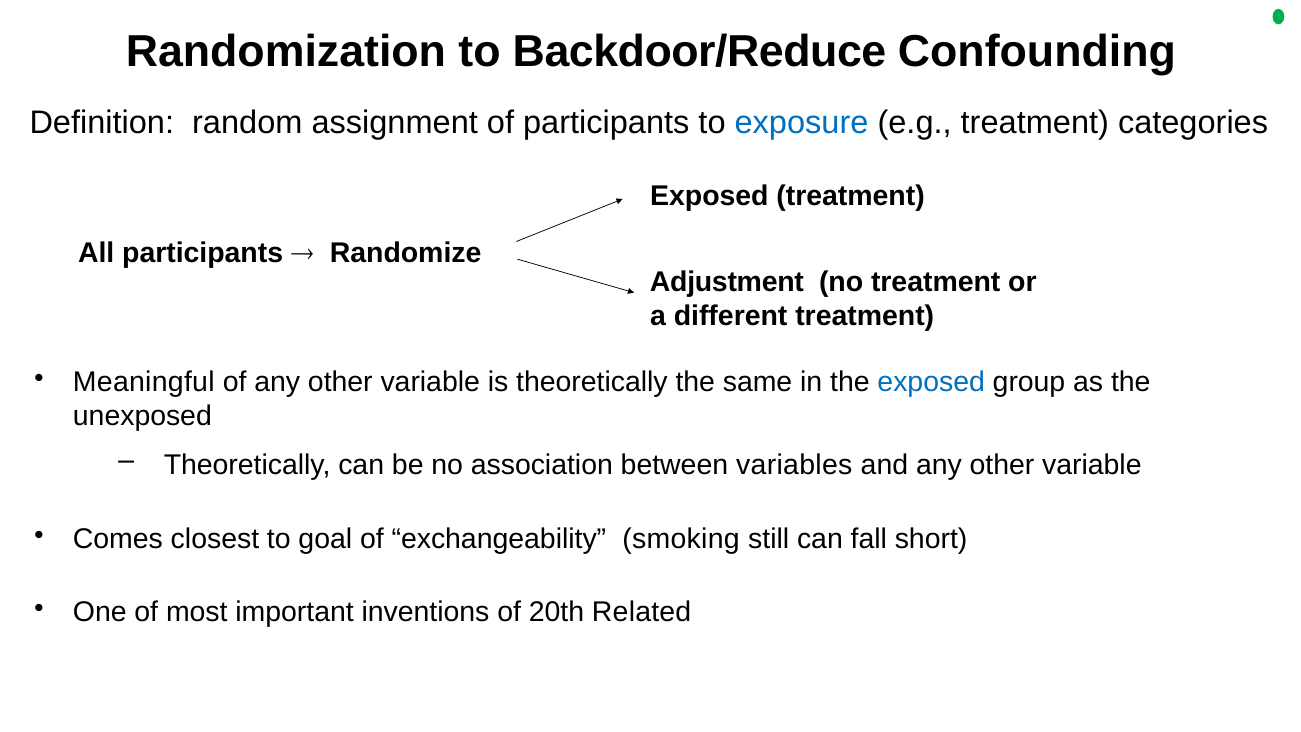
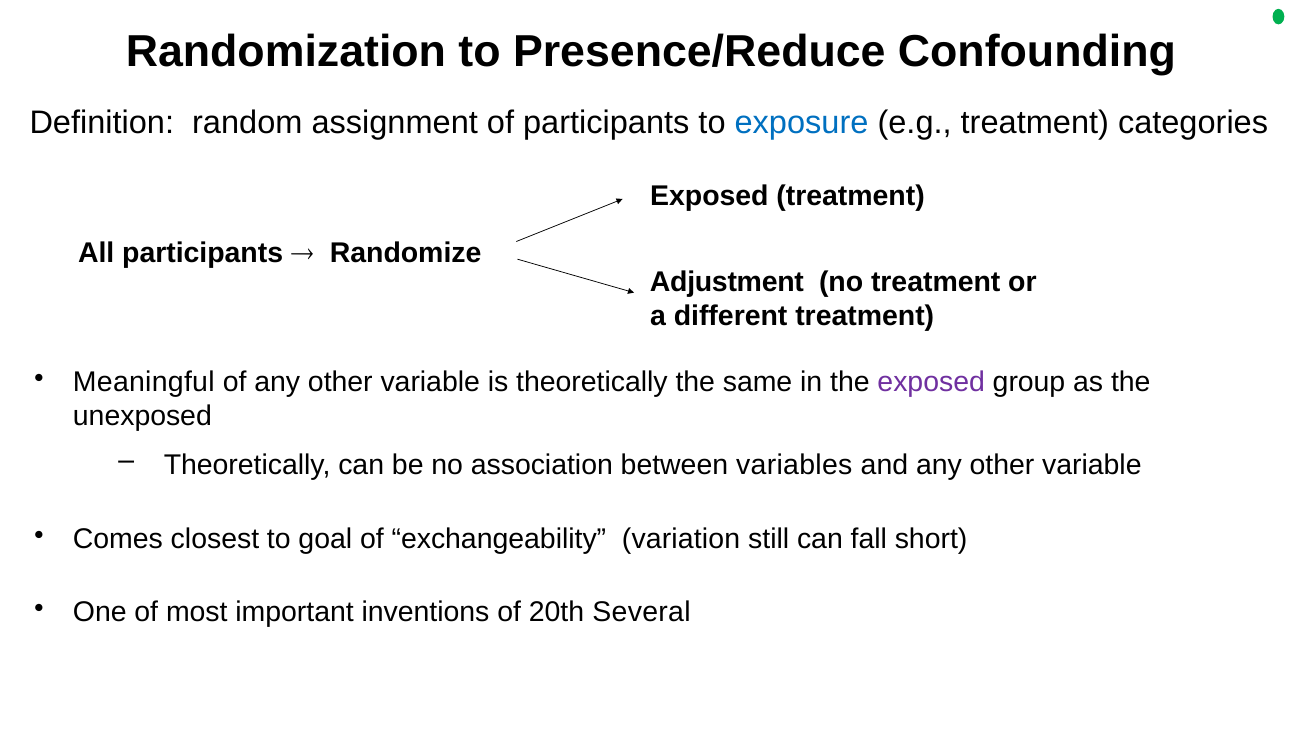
Backdoor/Reduce: Backdoor/Reduce -> Presence/Reduce
exposed at (931, 382) colour: blue -> purple
smoking: smoking -> variation
Related: Related -> Several
